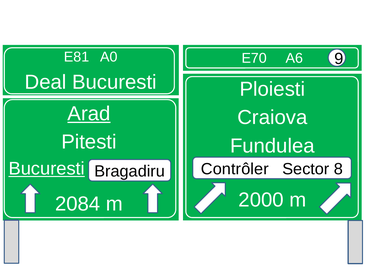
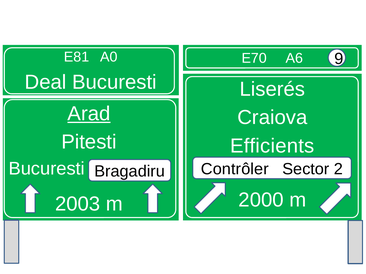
Ploiesti: Ploiesti -> Liserés
Fundulea: Fundulea -> Efficients
Bucuresti at (47, 169) underline: present -> none
8: 8 -> 2
2084: 2084 -> 2003
